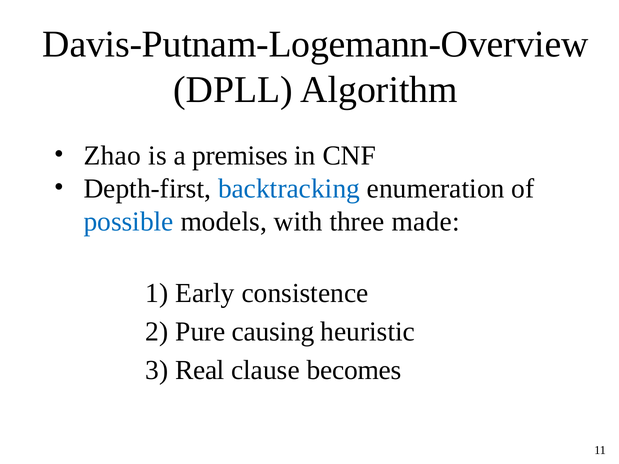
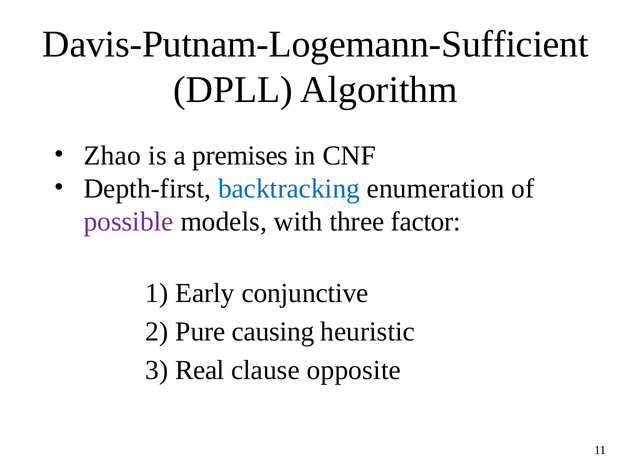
Davis-Putnam-Logemann-Overview: Davis-Putnam-Logemann-Overview -> Davis-Putnam-Logemann-Sufficient
possible colour: blue -> purple
made: made -> factor
consistence: consistence -> conjunctive
becomes: becomes -> opposite
